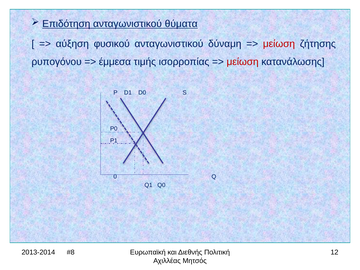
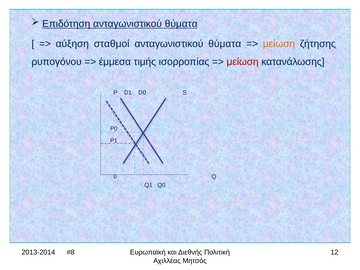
φυσικού: φυσικού -> σταθμοί
δύναμη at (225, 44): δύναμη -> θύματα
μείωση at (279, 44) colour: red -> orange
